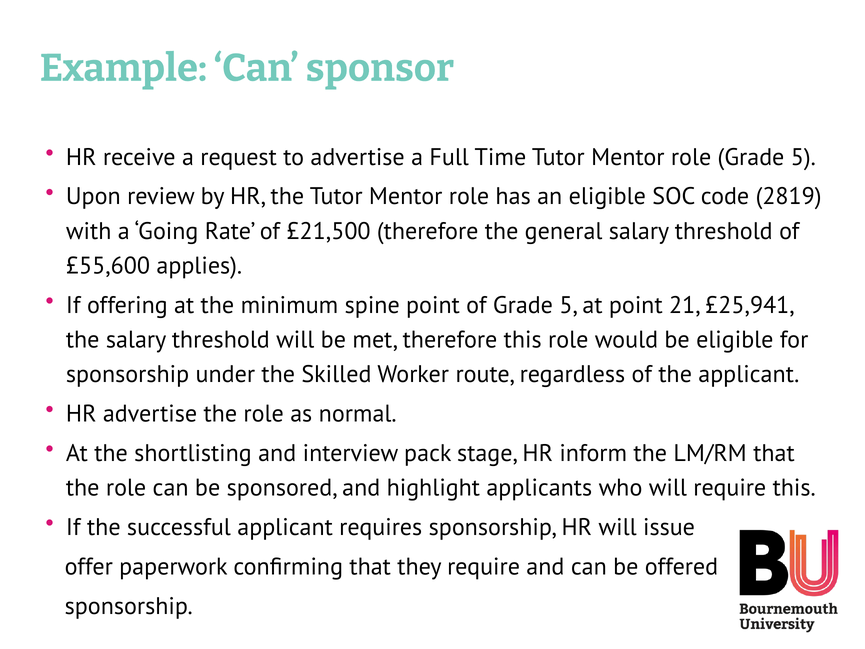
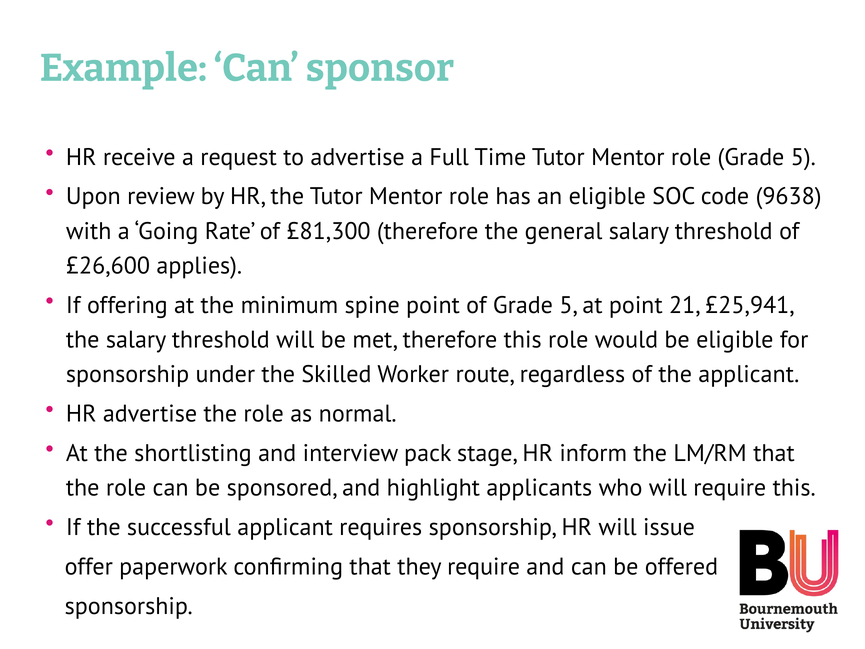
2819: 2819 -> 9638
£21,500: £21,500 -> £81,300
£55,600: £55,600 -> £26,600
